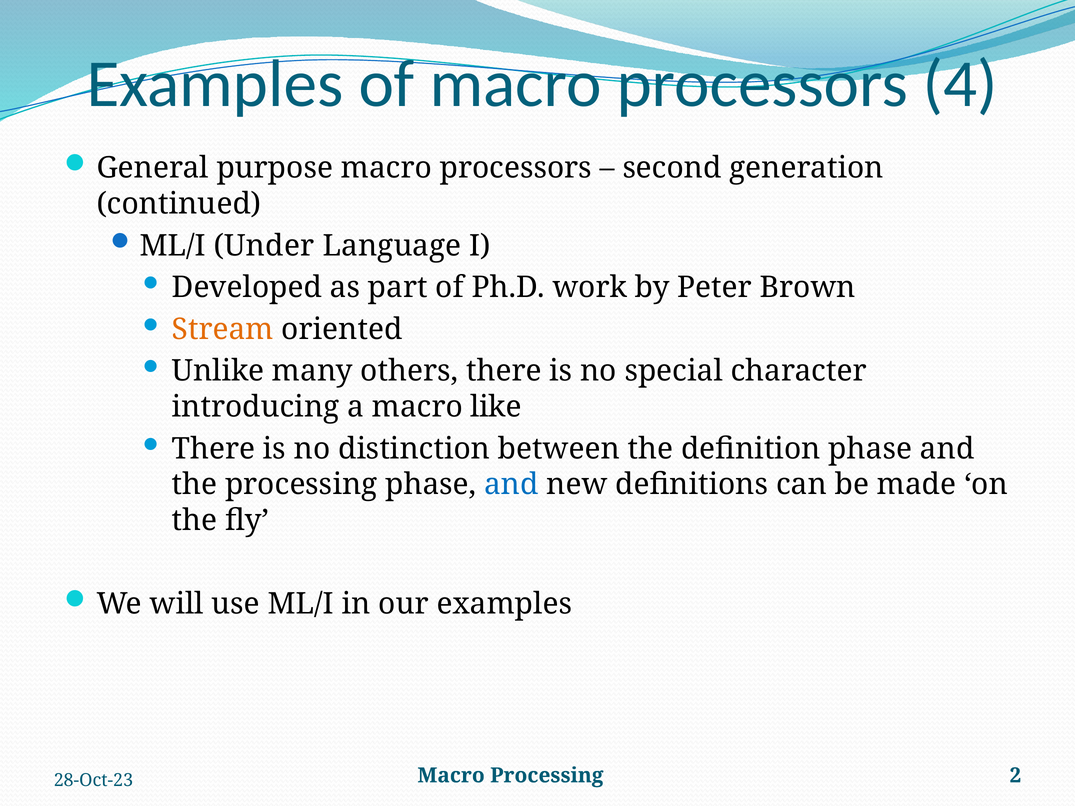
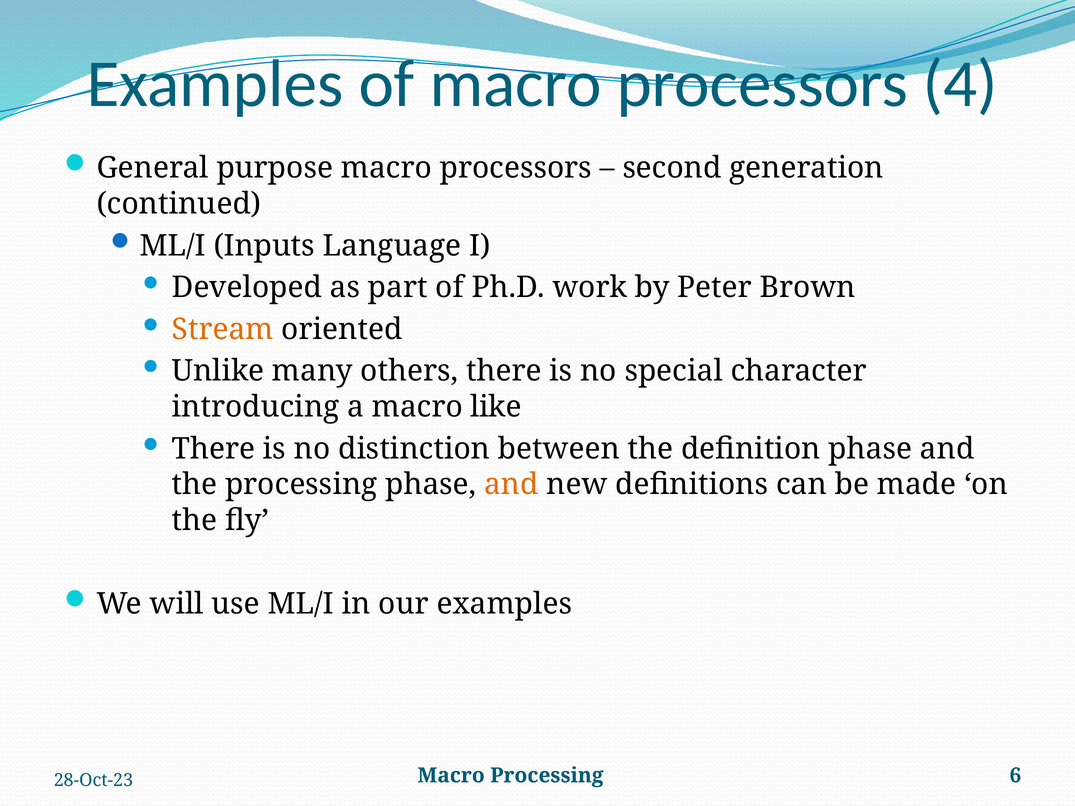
Under: Under -> Inputs
and at (511, 485) colour: blue -> orange
2: 2 -> 6
